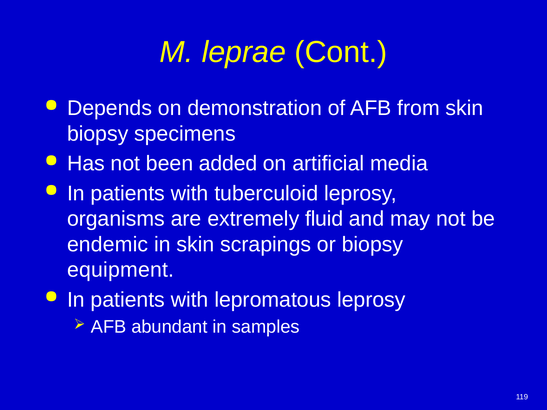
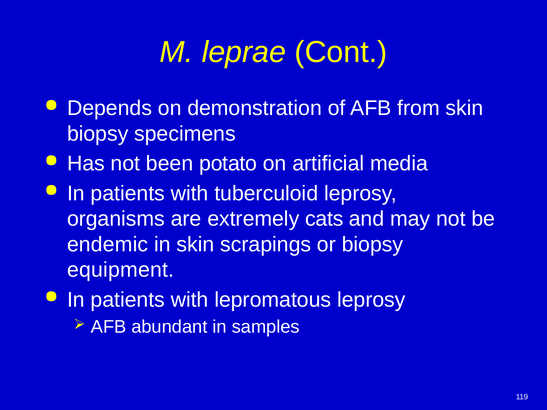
added: added -> potato
fluid: fluid -> cats
